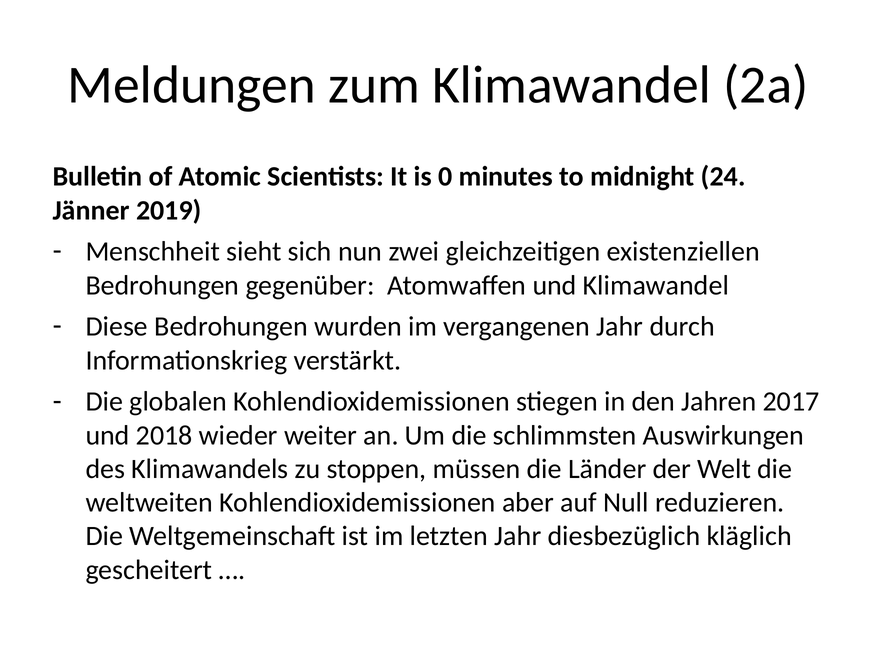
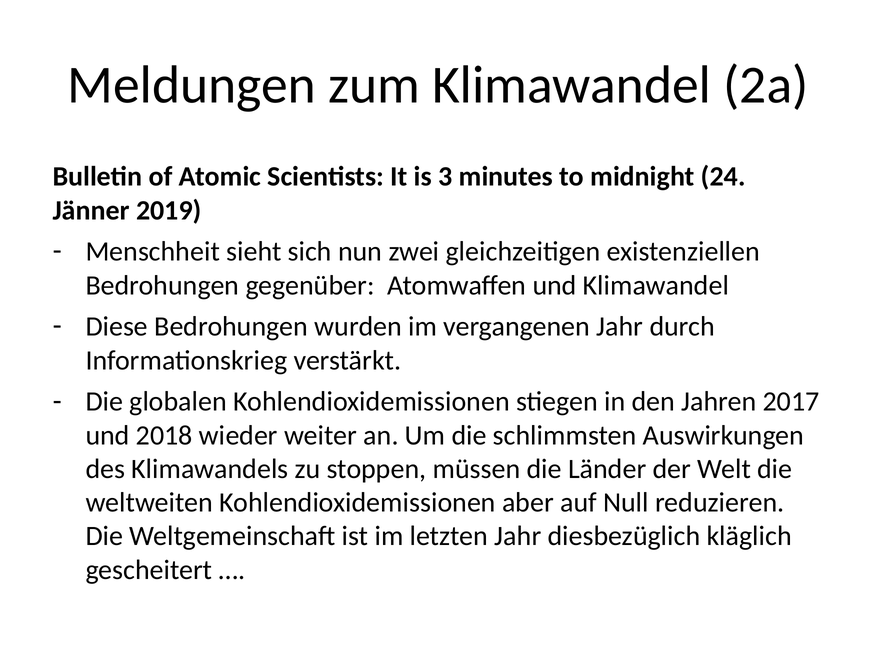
0: 0 -> 3
